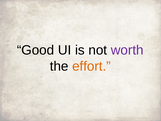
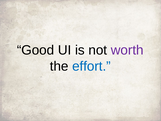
effort colour: orange -> blue
